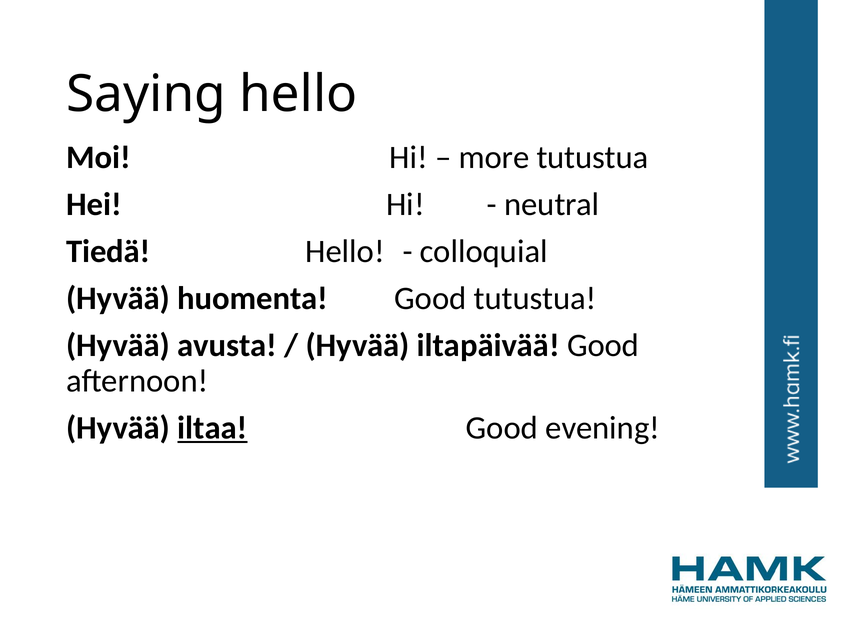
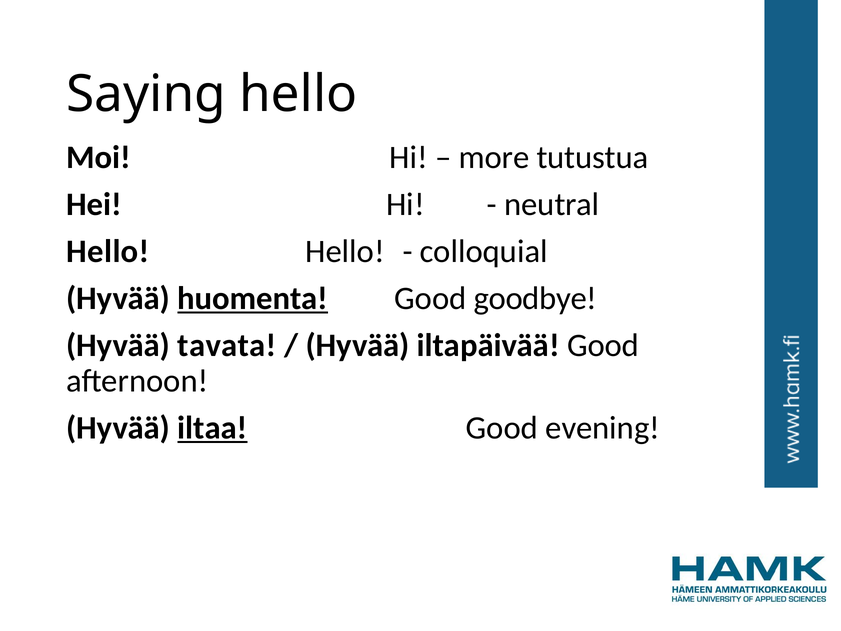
Tiedä at (108, 251): Tiedä -> Hello
huomenta underline: none -> present
Good tutustua: tutustua -> goodbye
avusta: avusta -> tavata
